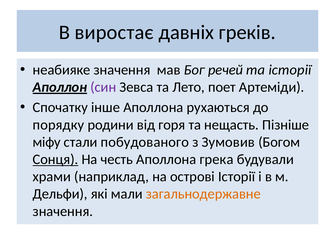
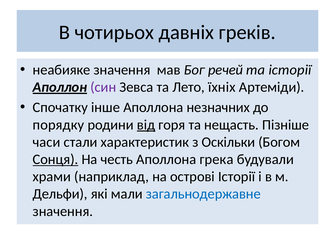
виростає: виростає -> чотирьох
поет: поет -> їхніх
рухаються: рухаються -> незначних
від underline: none -> present
міфу: міфу -> часи
побудованого: побудованого -> характеристик
Зумовив: Зумовив -> Оскільки
загальнодержавне colour: orange -> blue
